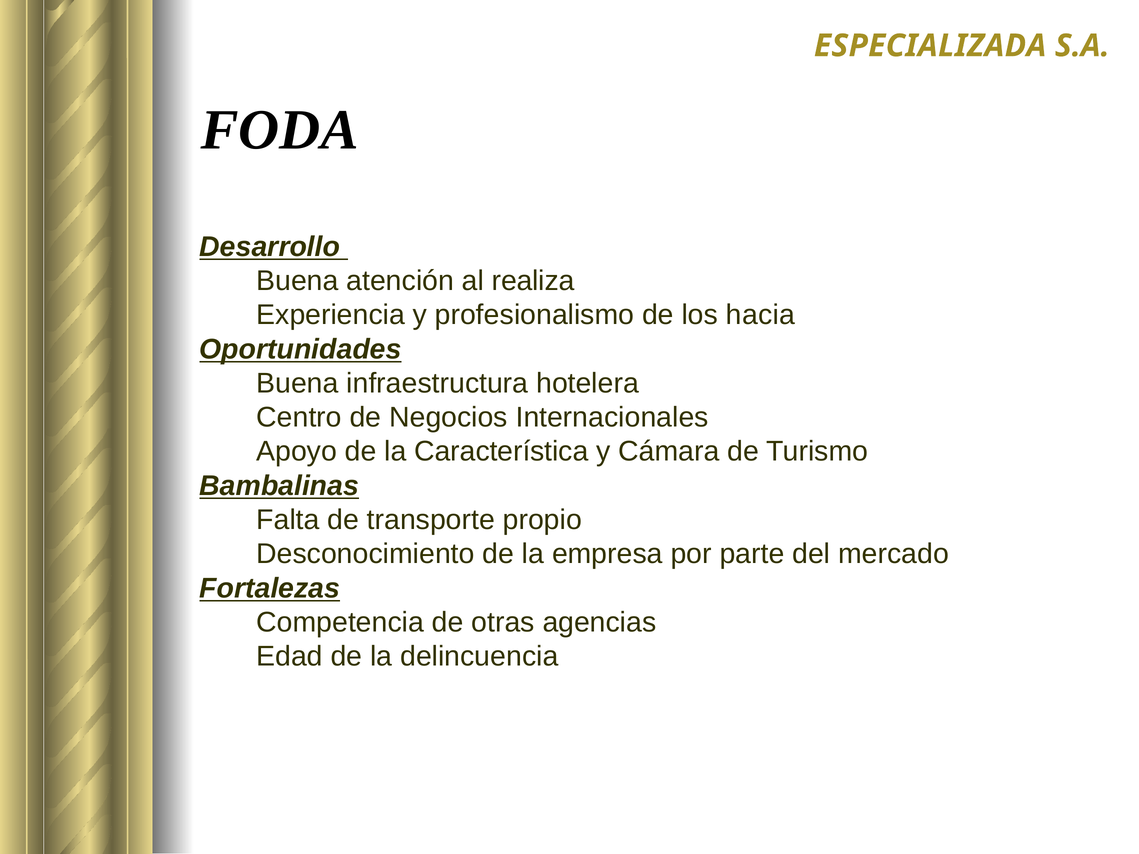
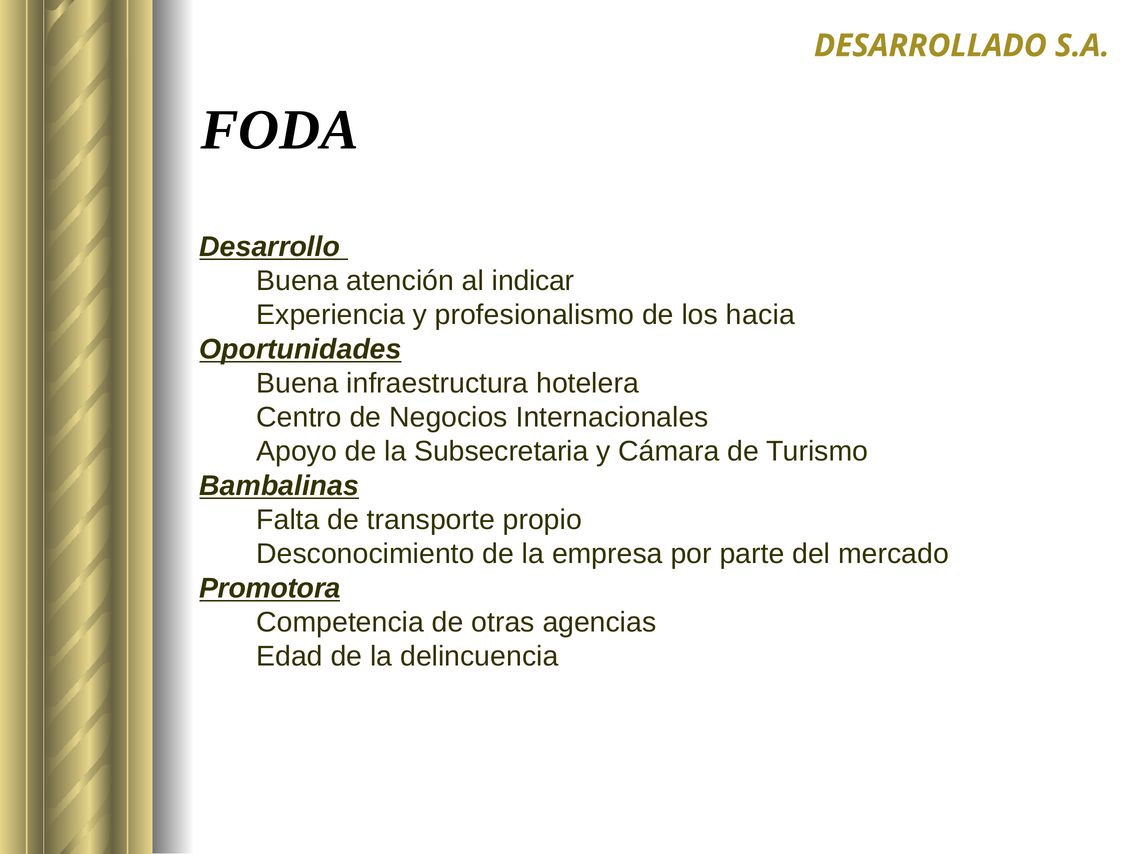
ESPECIALIZADA: ESPECIALIZADA -> DESARROLLADO
realiza: realiza -> indicar
Característica: Característica -> Subsecretaria
Fortalezas: Fortalezas -> Promotora
